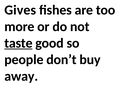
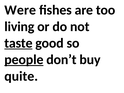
Gives: Gives -> Were
more: more -> living
people underline: none -> present
away: away -> quite
